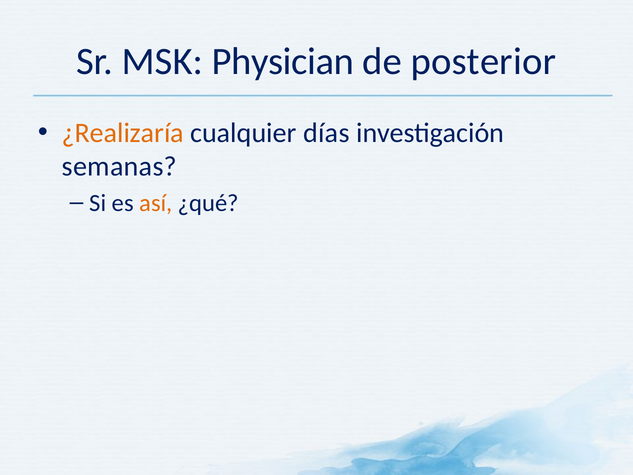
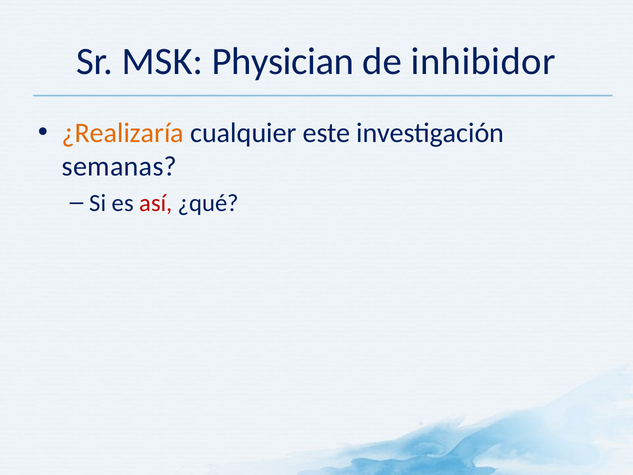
posterior: posterior -> inhibidor
días: días -> este
así colour: orange -> red
